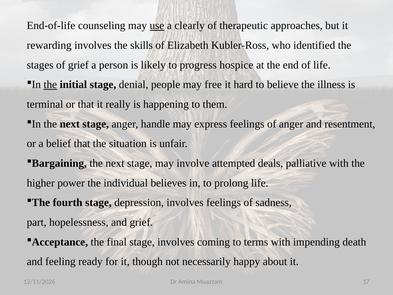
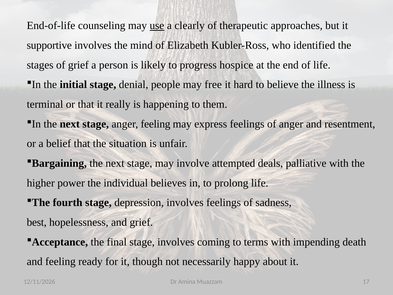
rewarding: rewarding -> supportive
skills: skills -> mind
the at (50, 85) underline: present -> none
anger handle: handle -> feeling
part: part -> best
